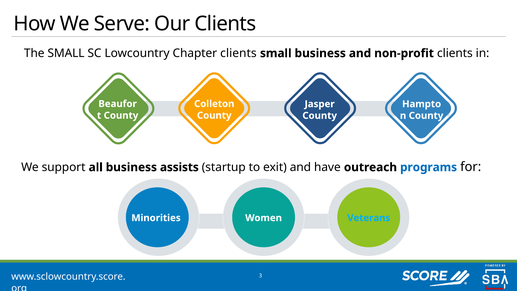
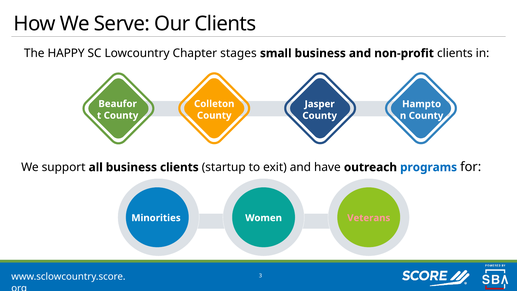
The SMALL: SMALL -> HAPPY
Chapter clients: clients -> stages
business assists: assists -> clients
Veterans colour: light blue -> pink
